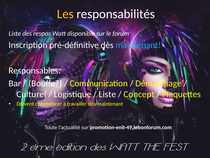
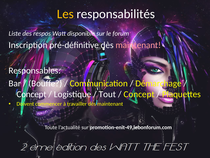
maintenant at (138, 45) colour: light blue -> pink
Culturel at (31, 94): Culturel -> Concept
Liste at (107, 94): Liste -> Tout
